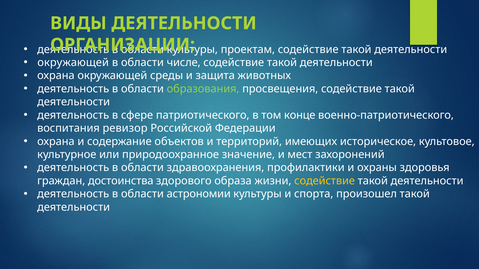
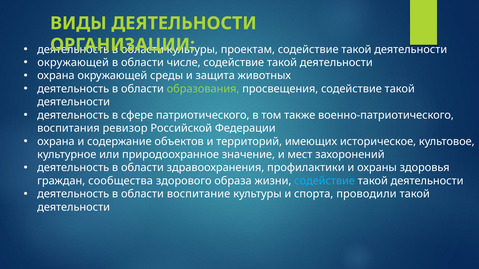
конце: конце -> также
достоинства: достоинства -> сообщества
содействие at (325, 181) colour: yellow -> light blue
астрономии: астрономии -> воспитание
произошел: произошел -> проводили
